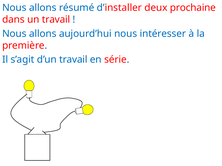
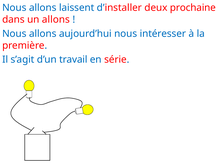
résumé: résumé -> laissent
un travail: travail -> allons
